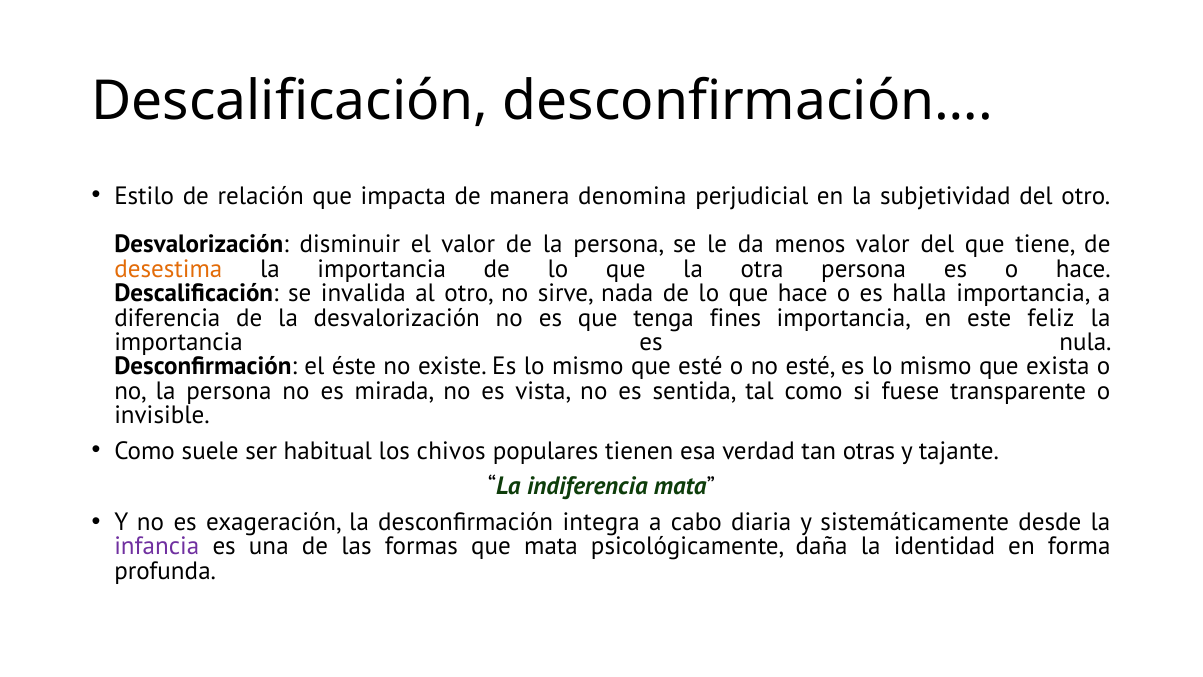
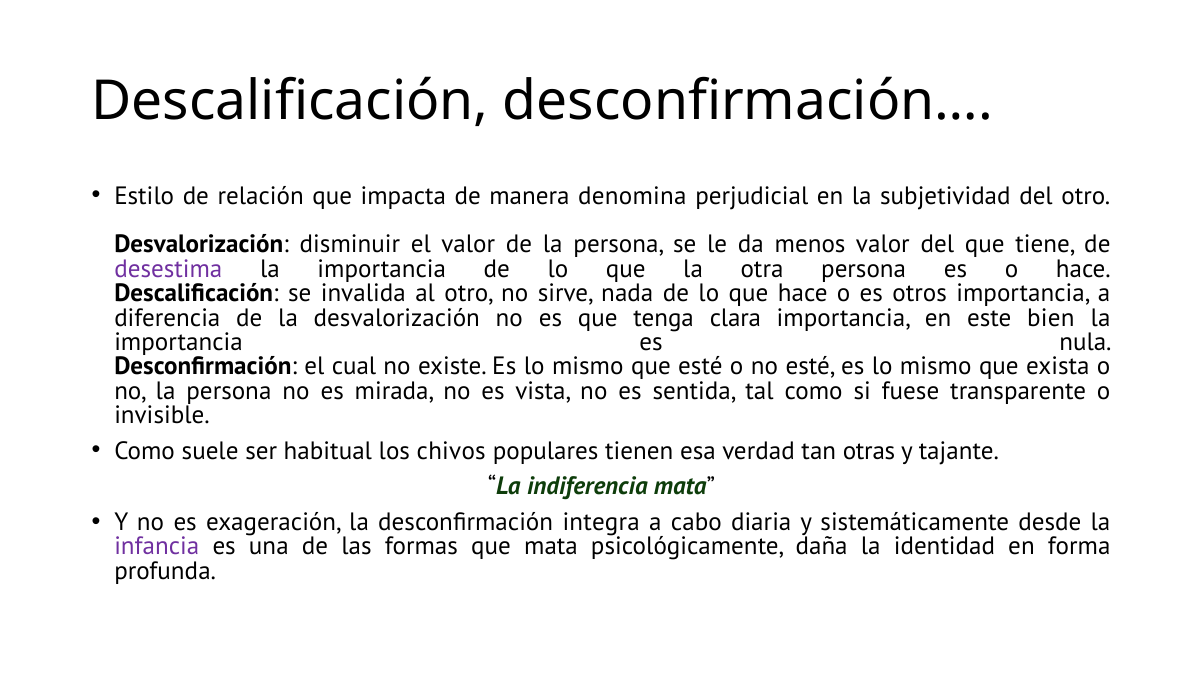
desestima colour: orange -> purple
halla: halla -> otros
fines: fines -> clara
feliz: feliz -> bien
éste: éste -> cual
